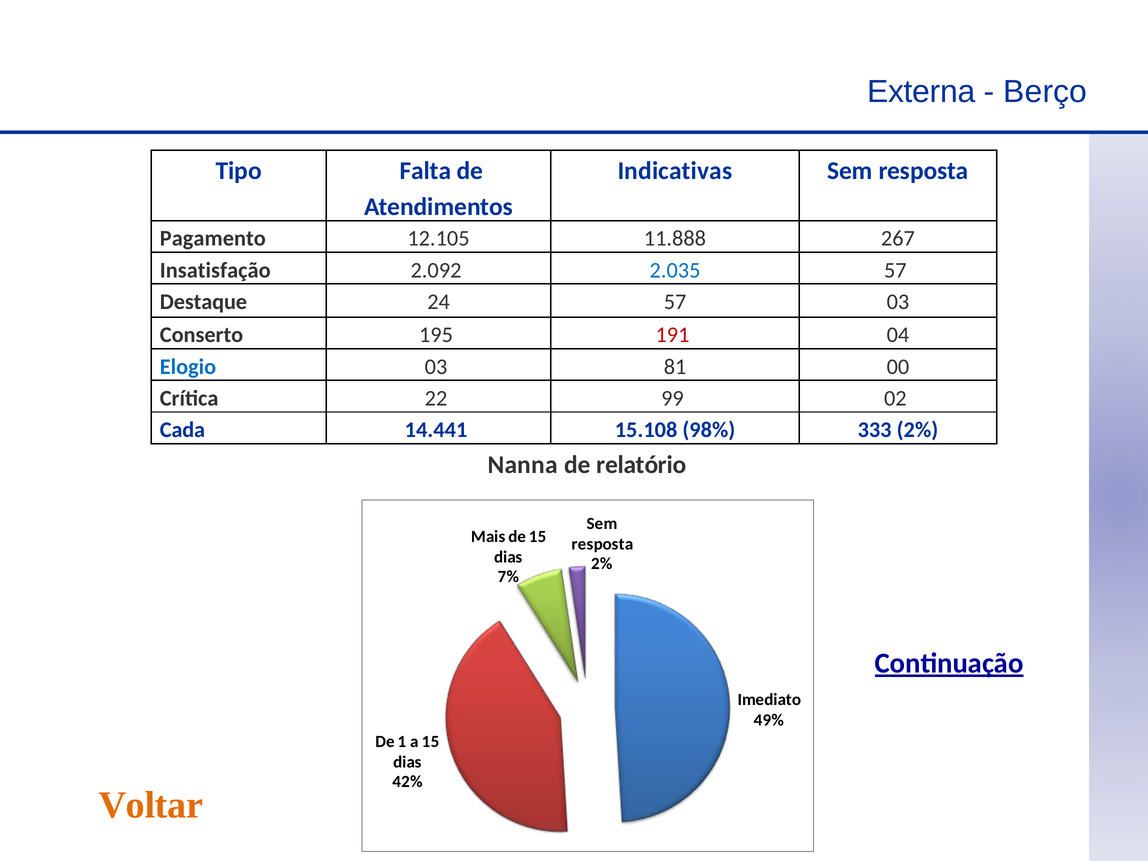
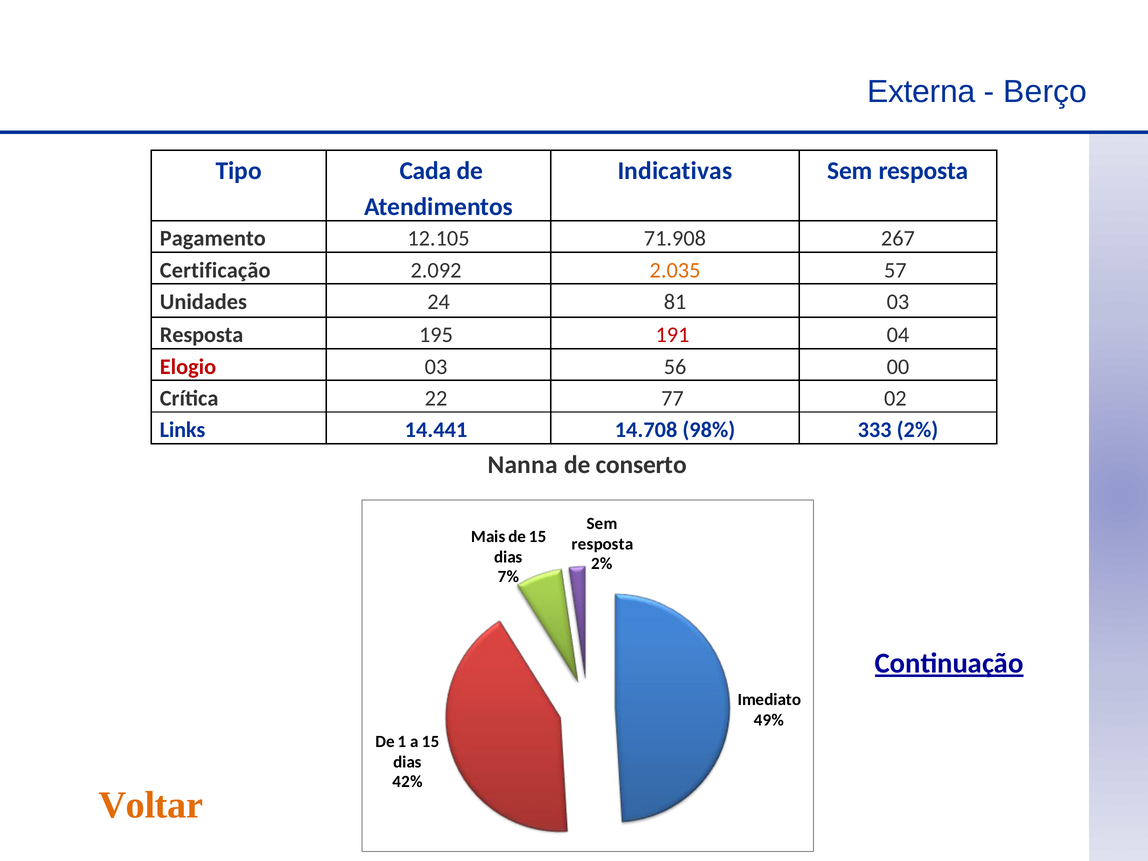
Falta: Falta -> Cada
11.888: 11.888 -> 71.908
Insatisfação: Insatisfação -> Certificação
2.035 colour: blue -> orange
Destaque: Destaque -> Unidades
24 57: 57 -> 81
Conserto at (202, 335): Conserto -> Resposta
Elogio colour: blue -> red
81: 81 -> 56
99: 99 -> 77
Cada: Cada -> Links
15.108: 15.108 -> 14.708
relatório: relatório -> conserto
